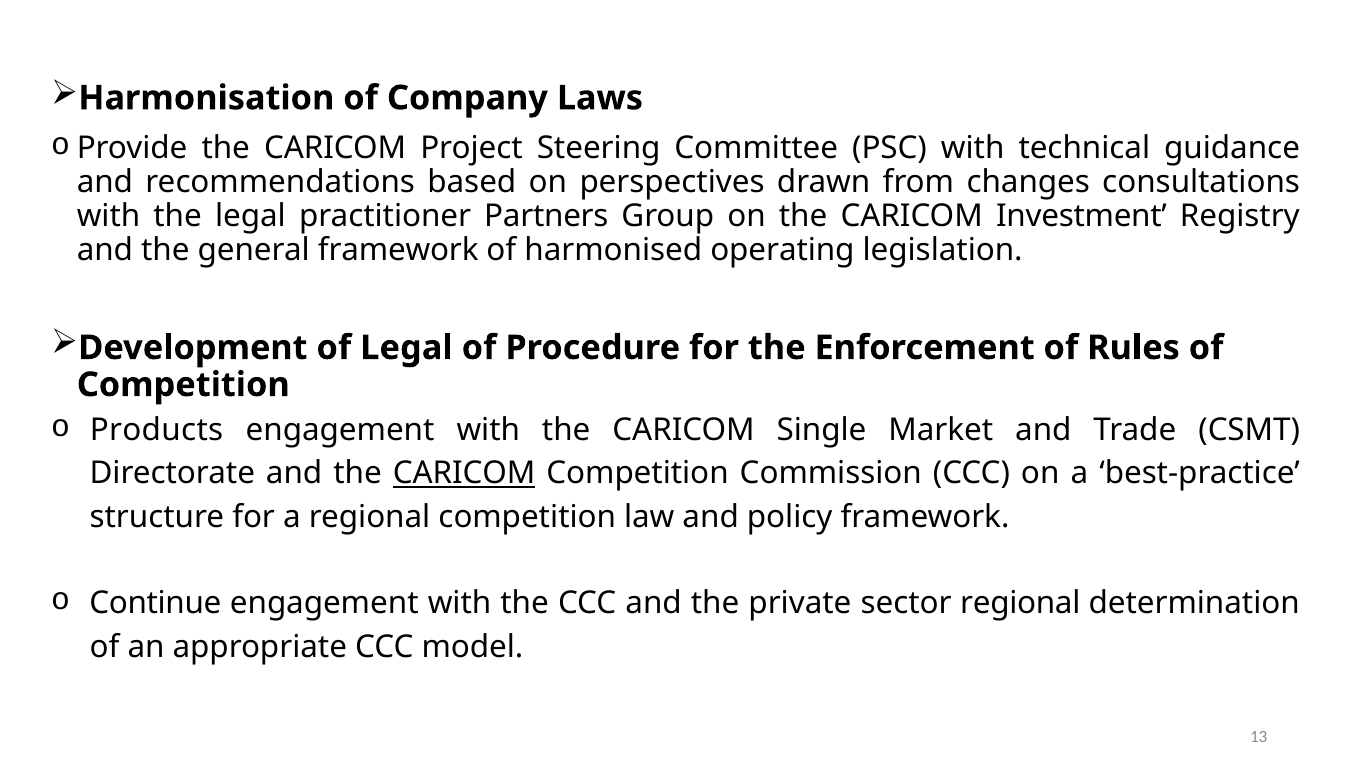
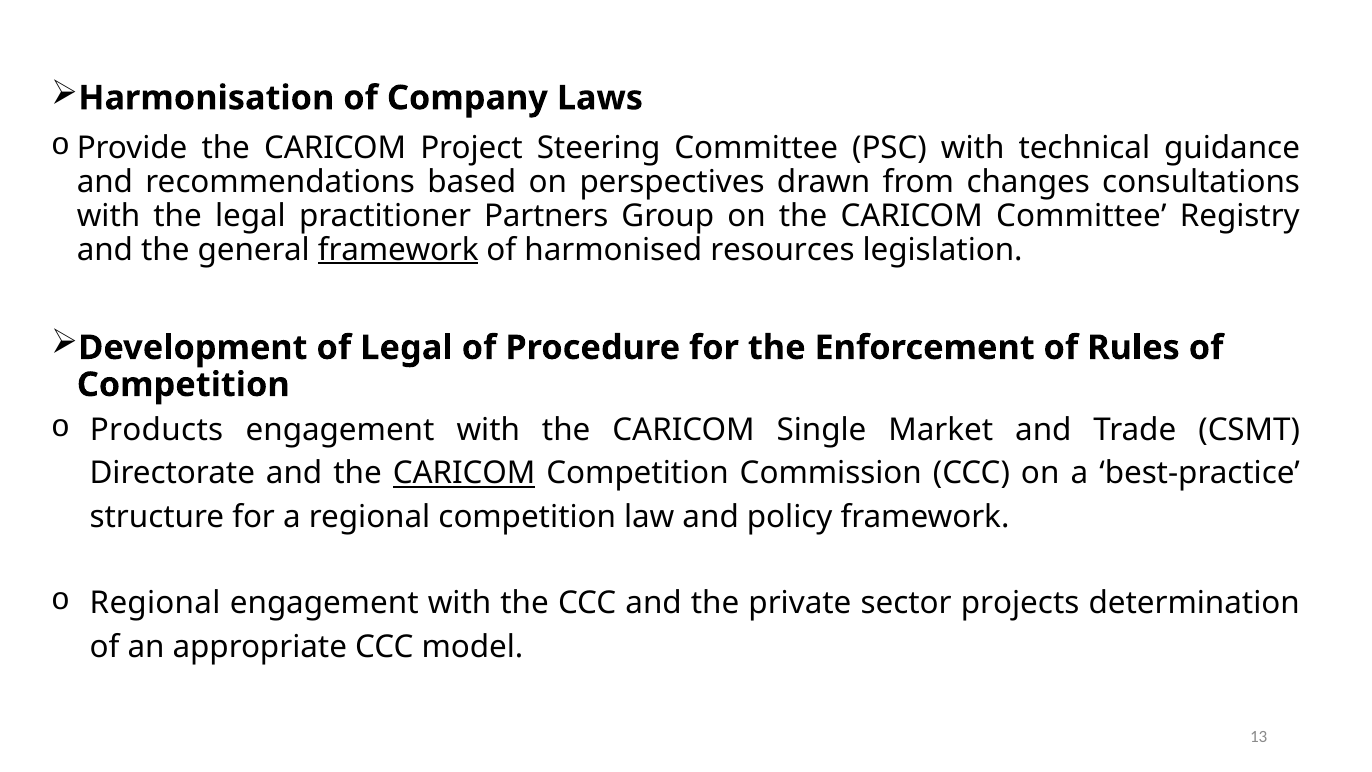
CARICOM Investment: Investment -> Committee
framework at (398, 250) underline: none -> present
operating: operating -> resources
Continue at (155, 603): Continue -> Regional
sector regional: regional -> projects
